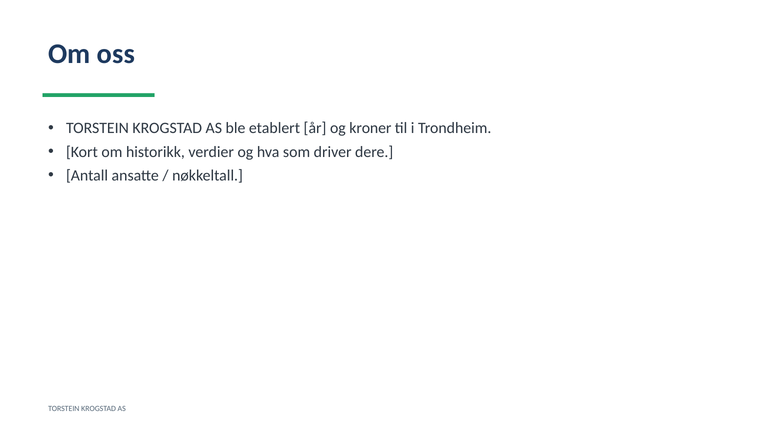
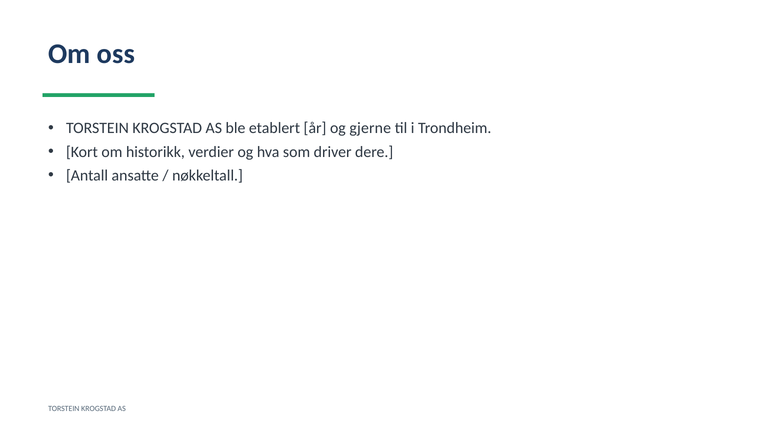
kroner: kroner -> gjerne
